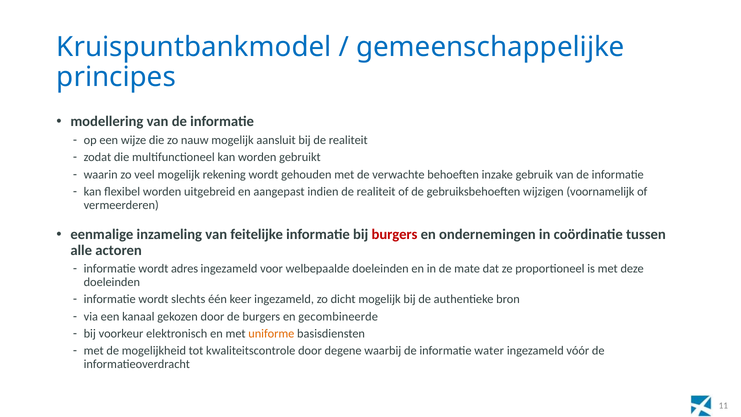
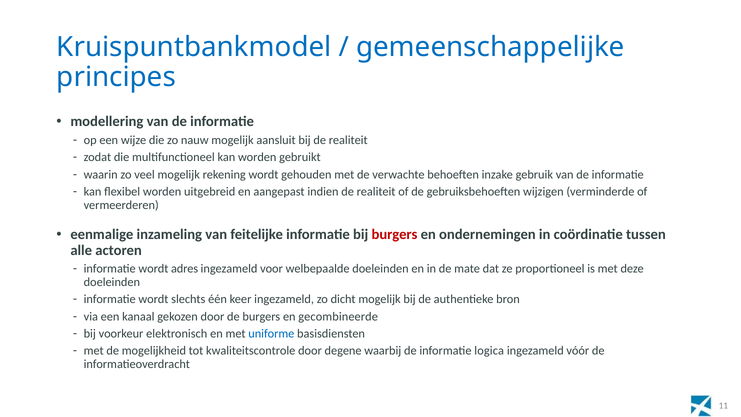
voornamelijk: voornamelijk -> verminderde
uniforme colour: orange -> blue
water: water -> logica
